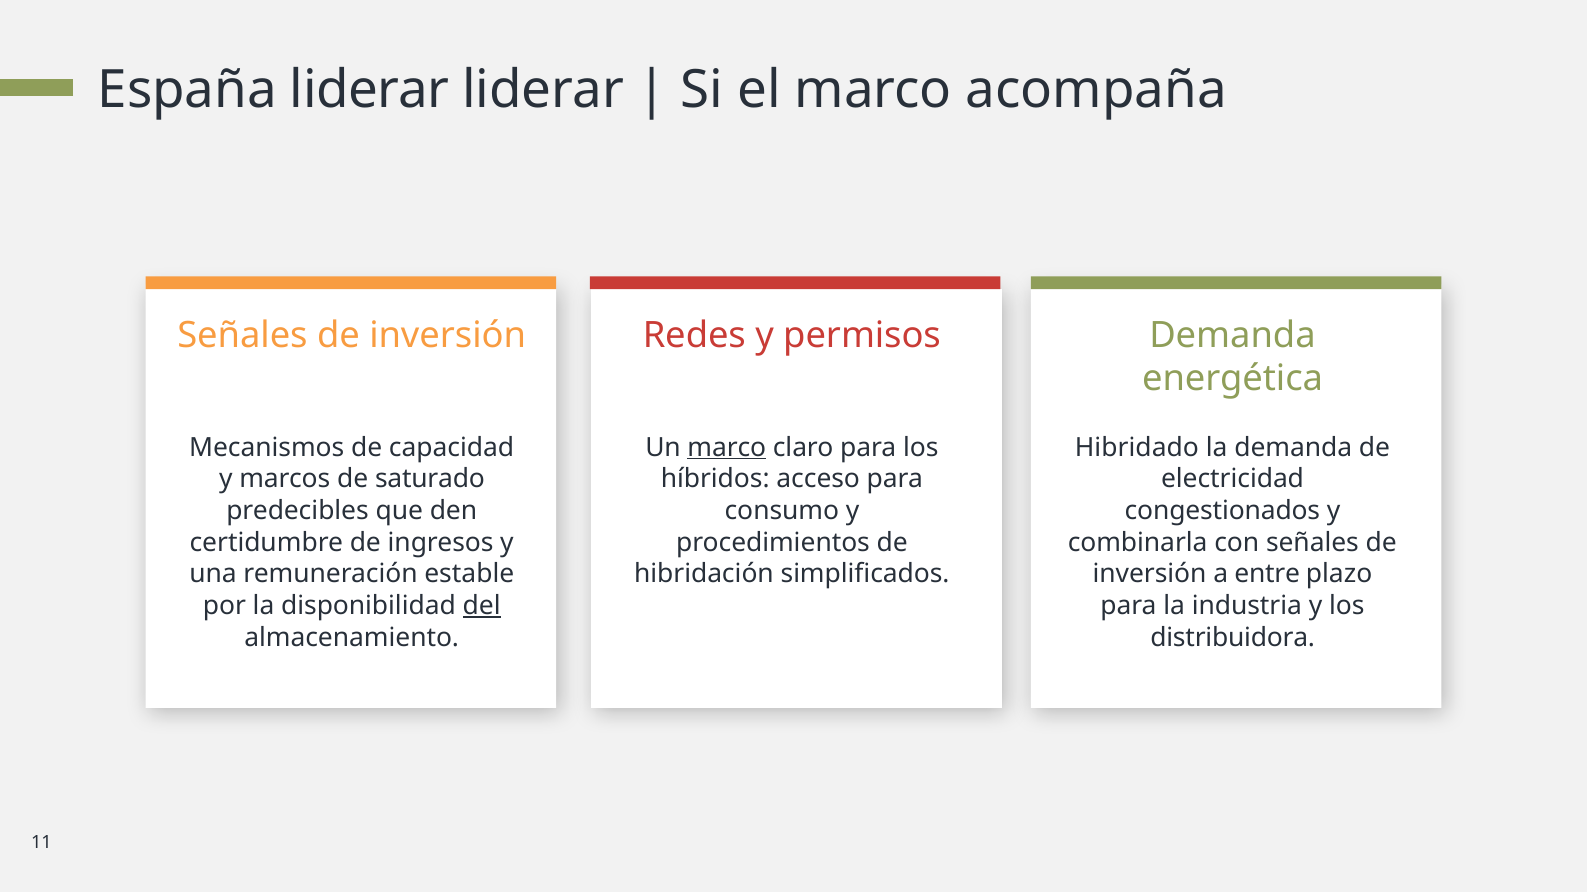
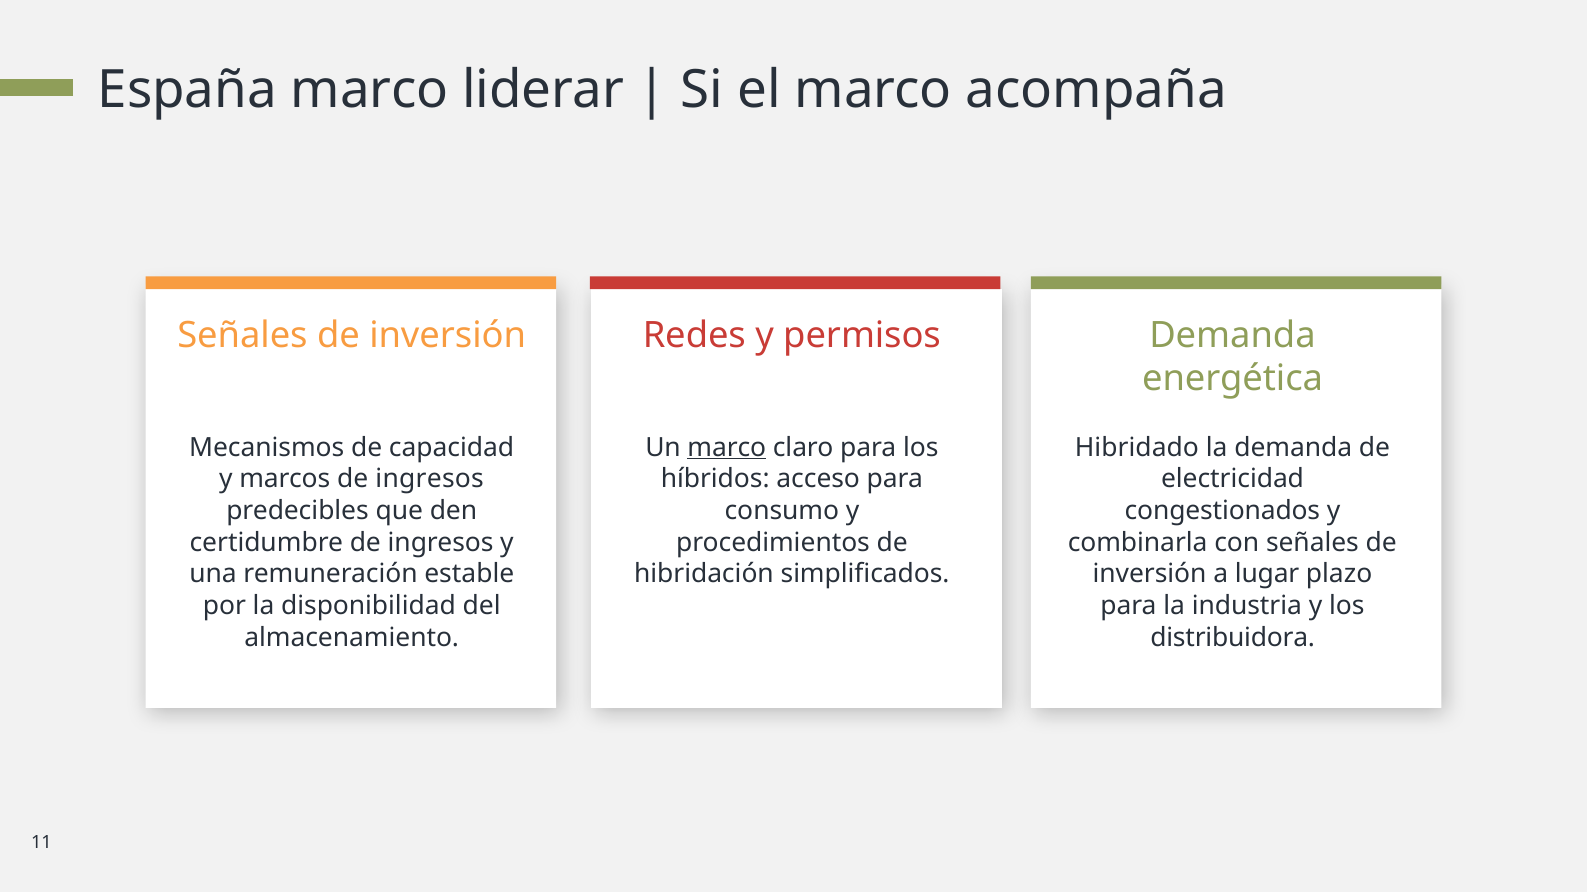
España liderar: liderar -> marco
marcos de saturado: saturado -> ingresos
entre: entre -> lugar
del underline: present -> none
